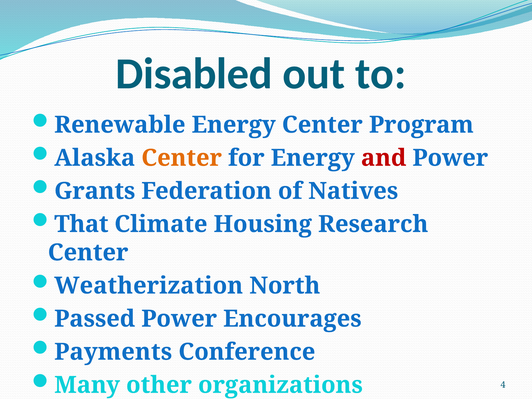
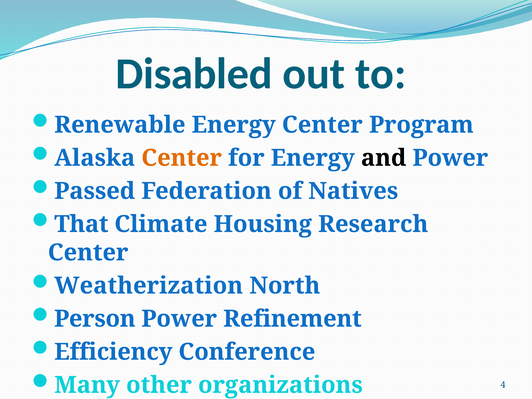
and colour: red -> black
Grants: Grants -> Passed
Passed: Passed -> Person
Encourages: Encourages -> Refinement
Payments: Payments -> Efficiency
